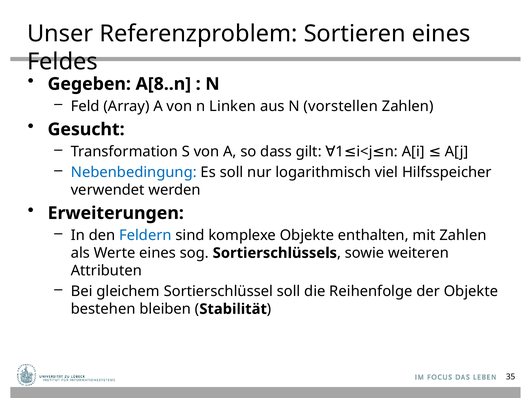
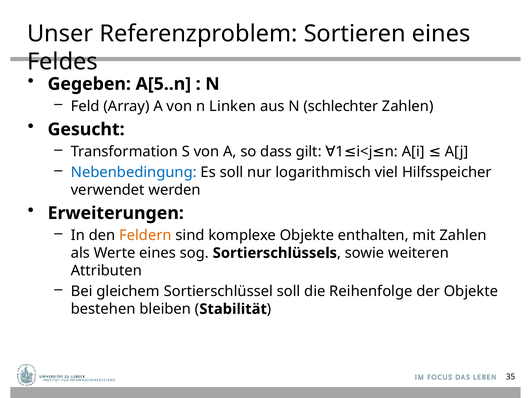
A[8..n: A[8..n -> A[5..n
vorstellen: vorstellen -> schlechter
Feldern colour: blue -> orange
